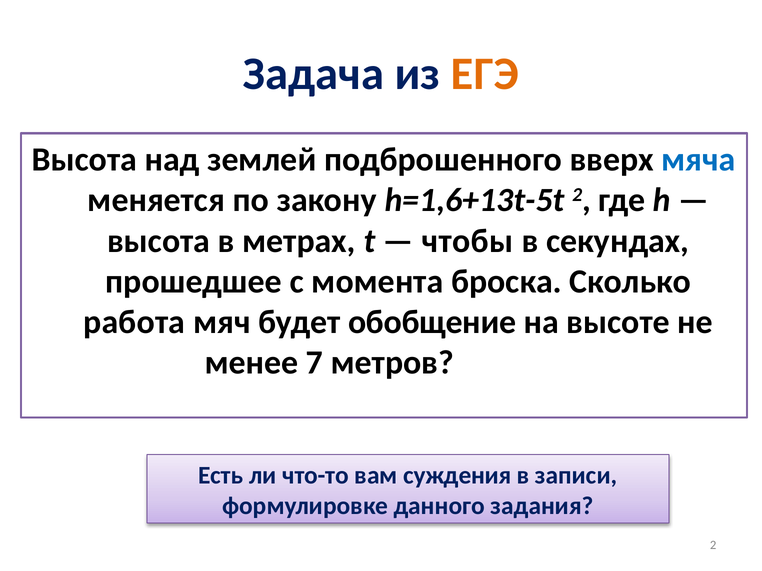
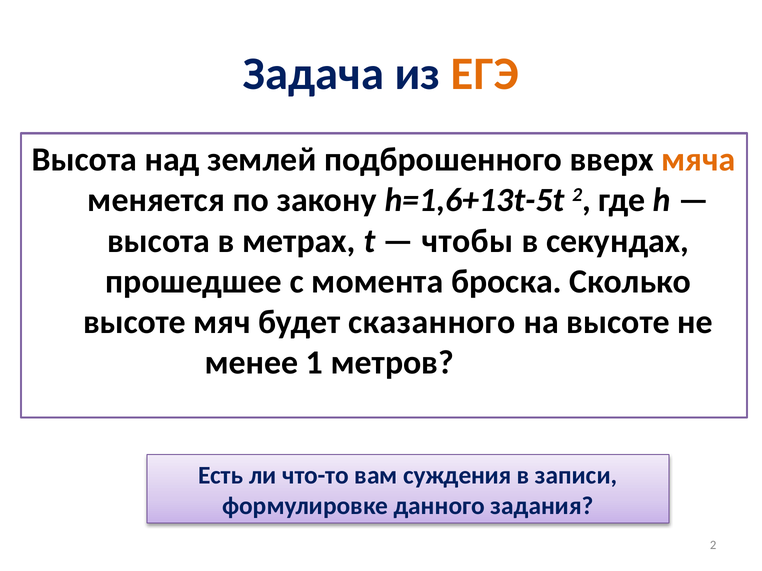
мяча colour: blue -> orange
работа at (134, 322): работа -> высоте
обобщение: обобщение -> сказанного
7: 7 -> 1
